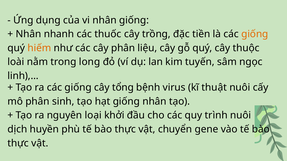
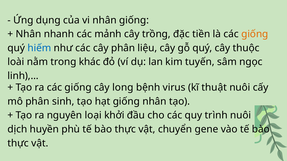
thuốc: thuốc -> mảnh
hiếm colour: orange -> blue
long: long -> khác
tổng: tổng -> long
